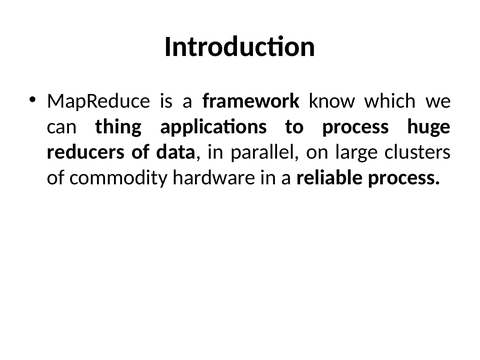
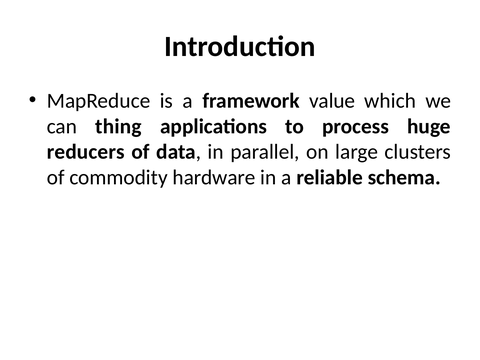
know: know -> value
reliable process: process -> schema
